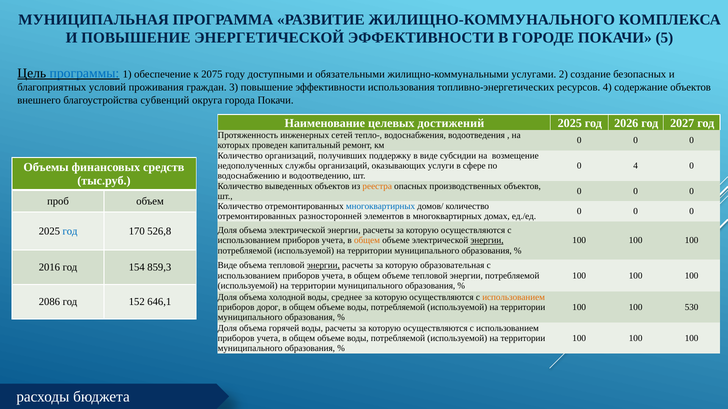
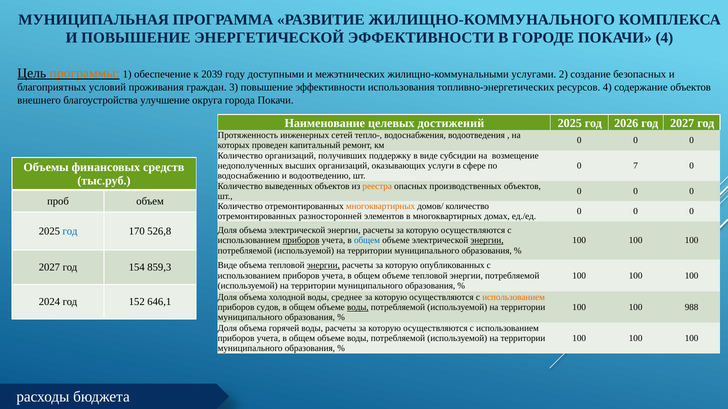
ПОКАЧИ 5: 5 -> 4
программы colour: blue -> orange
2075: 2075 -> 2039
обязательными: обязательными -> межэтнических
субвенций: субвенций -> улучшение
службы: службы -> высших
0 4: 4 -> 7
многоквартирных at (381, 207) colour: blue -> orange
приборов at (301, 241) underline: none -> present
общем at (367, 241) colour: orange -> blue
образовательная: образовательная -> опубликованных
2016 at (49, 268): 2016 -> 2027
2086: 2086 -> 2024
дорог: дорог -> судов
воды at (358, 308) underline: none -> present
530: 530 -> 988
